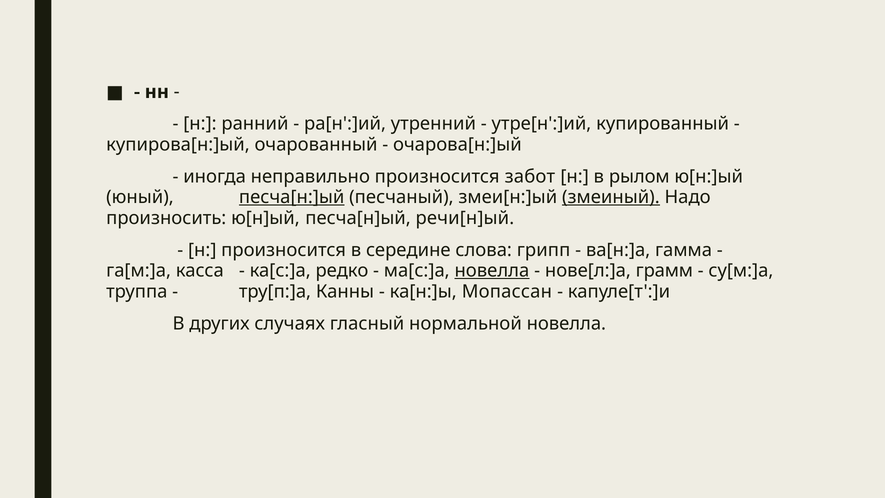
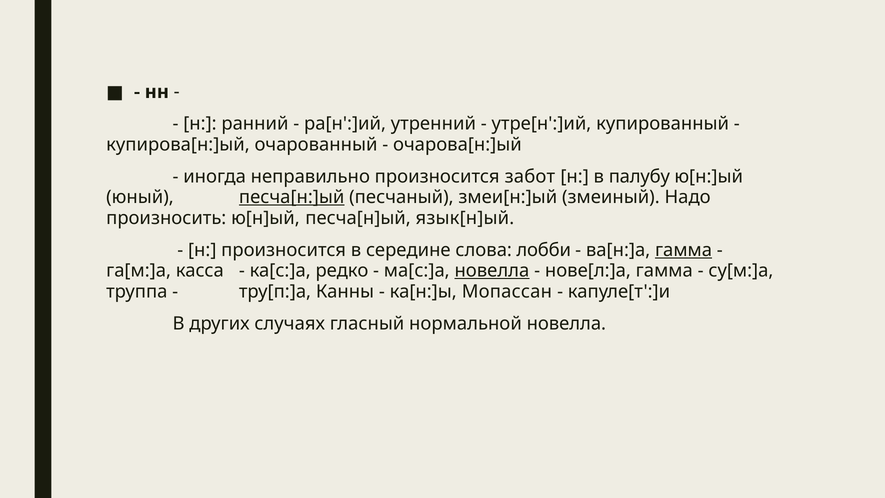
рылом: рылом -> палубу
змеиный underline: present -> none
речи[н]ый: речи[н]ый -> язык[н]ый
грипп: грипп -> лобби
гамма at (684, 250) underline: none -> present
нове[л:]а грамм: грамм -> гамма
